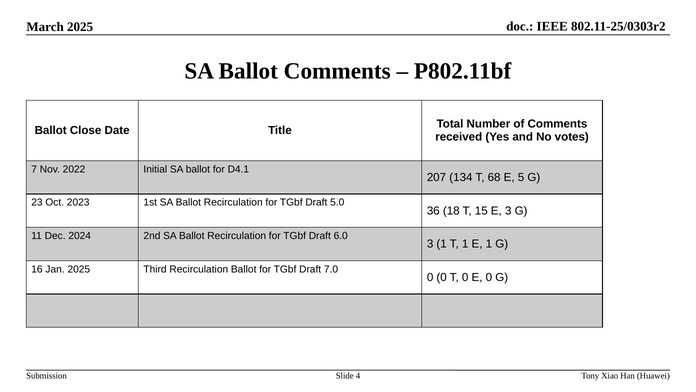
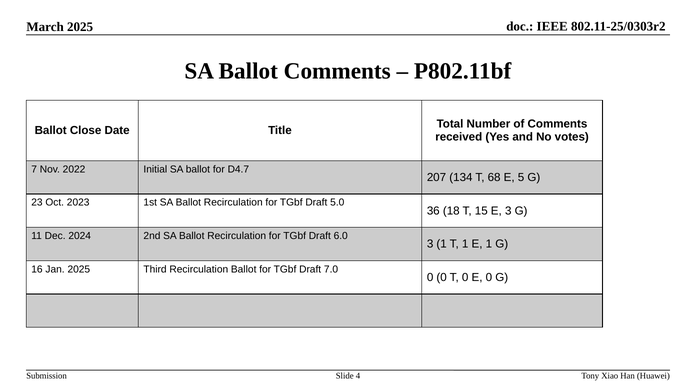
D4.1: D4.1 -> D4.7
